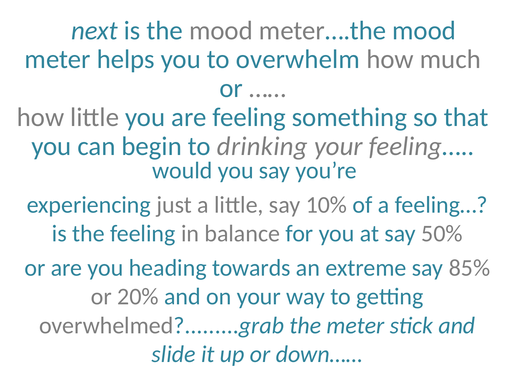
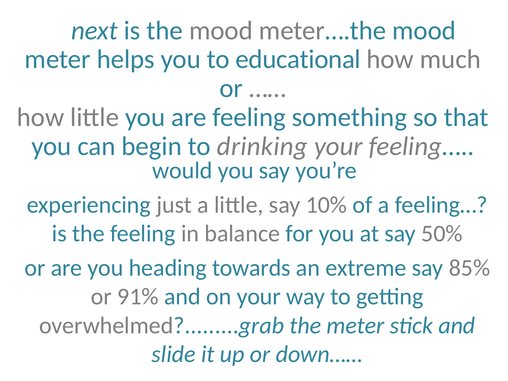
overwhelm: overwhelm -> educational
20%: 20% -> 91%
